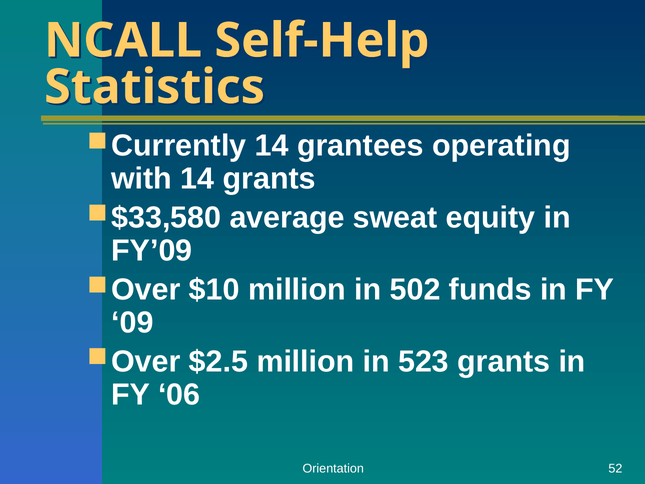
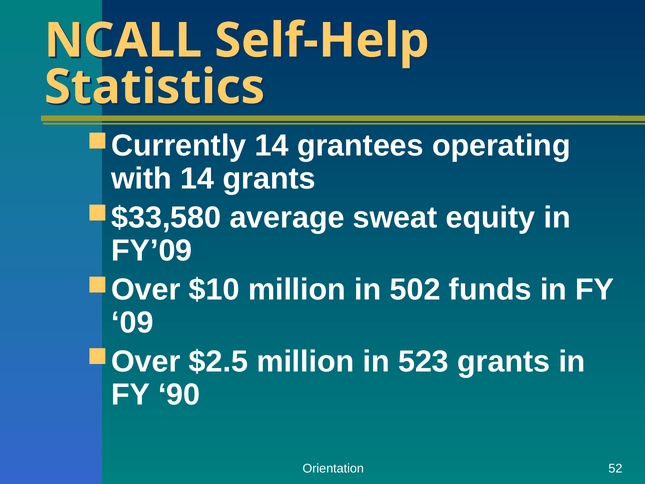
06: 06 -> 90
